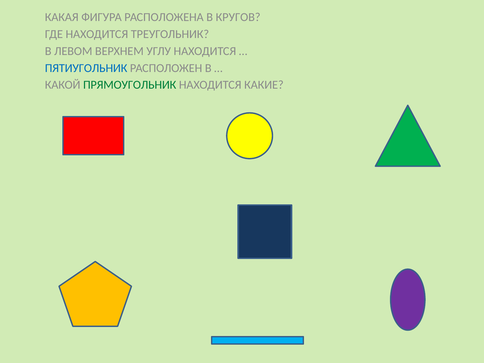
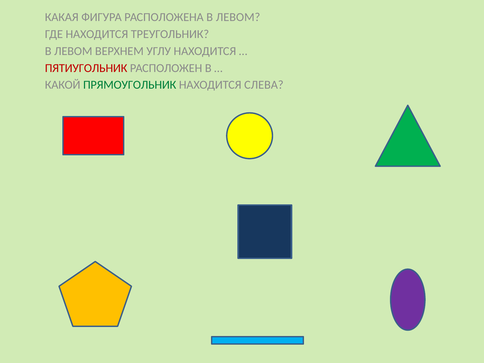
РАСПОЛОЖЕНА В КРУГОВ: КРУГОВ -> ЛЕВОМ
ПЯТИУГОЛЬНИК colour: blue -> red
КАКИЕ: КАКИЕ -> СЛЕВА
